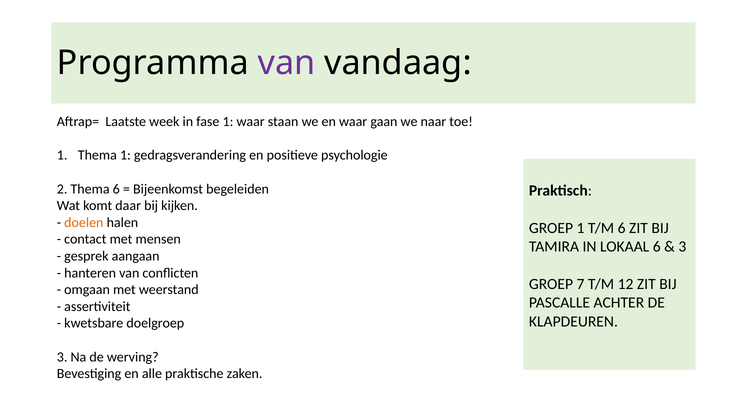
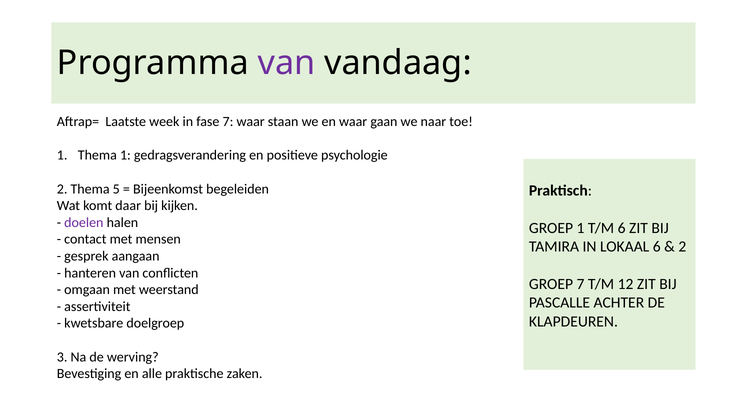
fase 1: 1 -> 7
Thema 6: 6 -> 5
doelen colour: orange -> purple
3 at (682, 247): 3 -> 2
